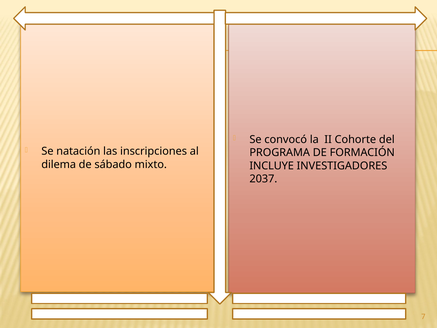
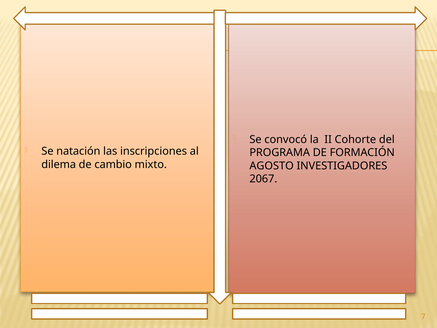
sábado: sábado -> cambio
INCLUYE: INCLUYE -> AGOSTO
2037: 2037 -> 2067
